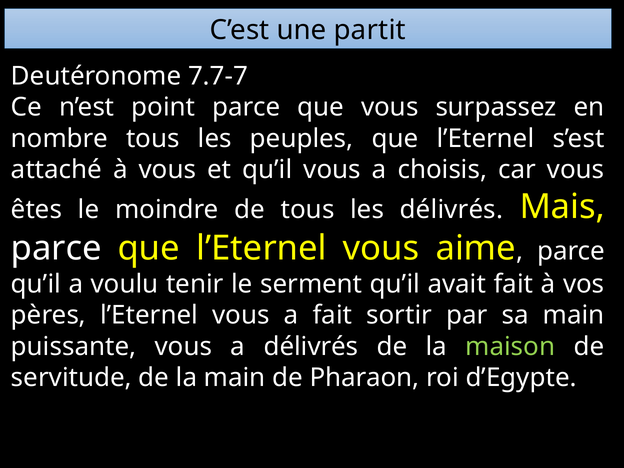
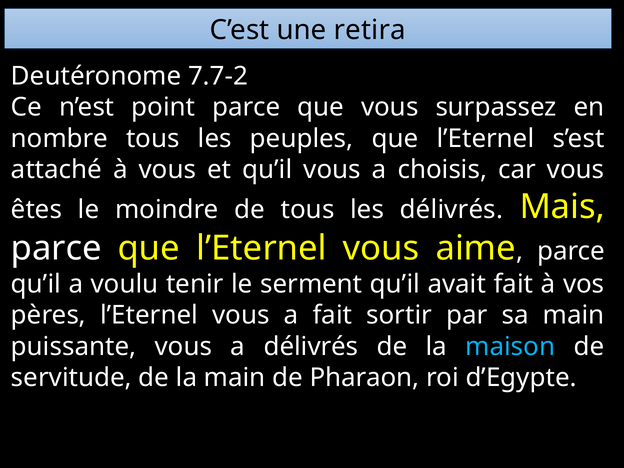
partit: partit -> retira
7.7-7: 7.7-7 -> 7.7-2
maison colour: light green -> light blue
